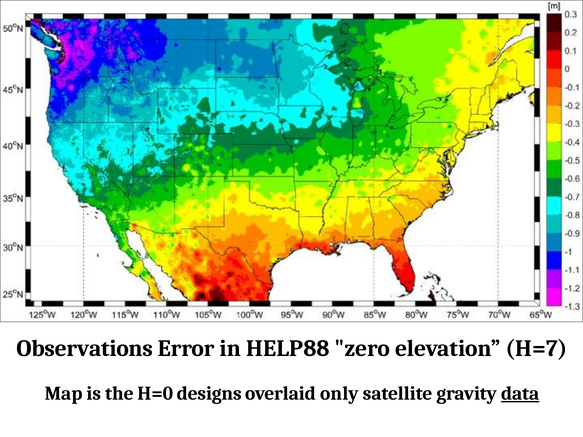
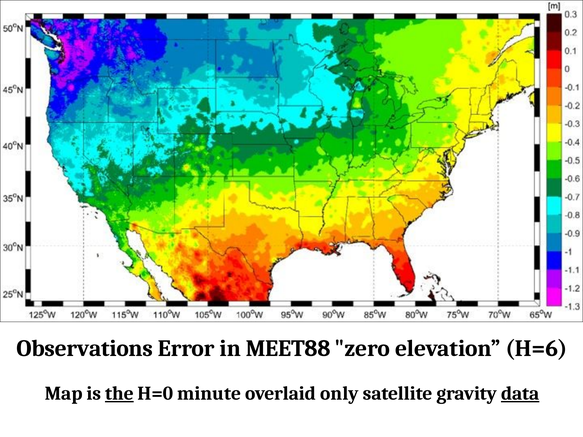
HELP88: HELP88 -> MEET88
H=7: H=7 -> H=6
the underline: none -> present
designs: designs -> minute
